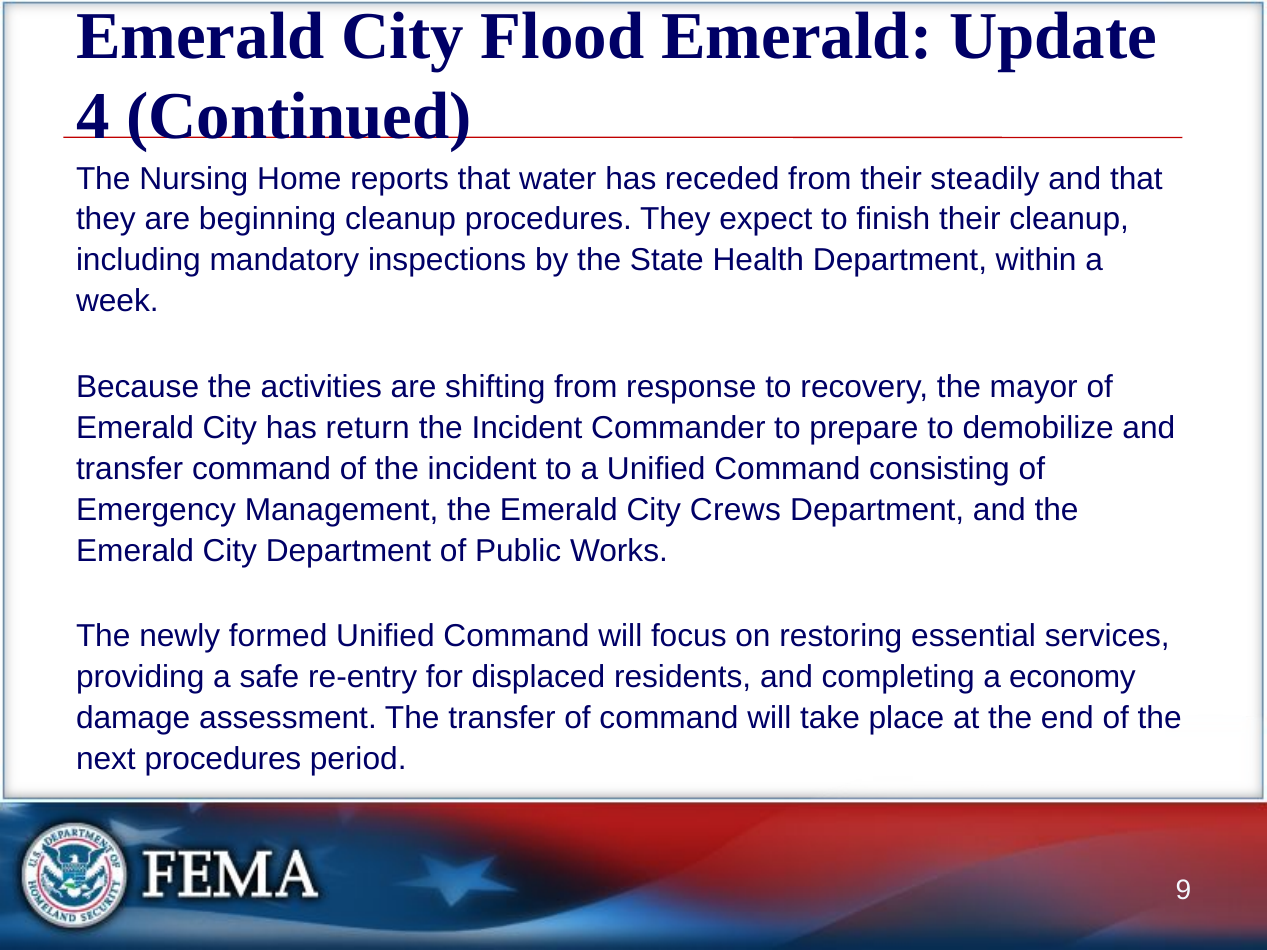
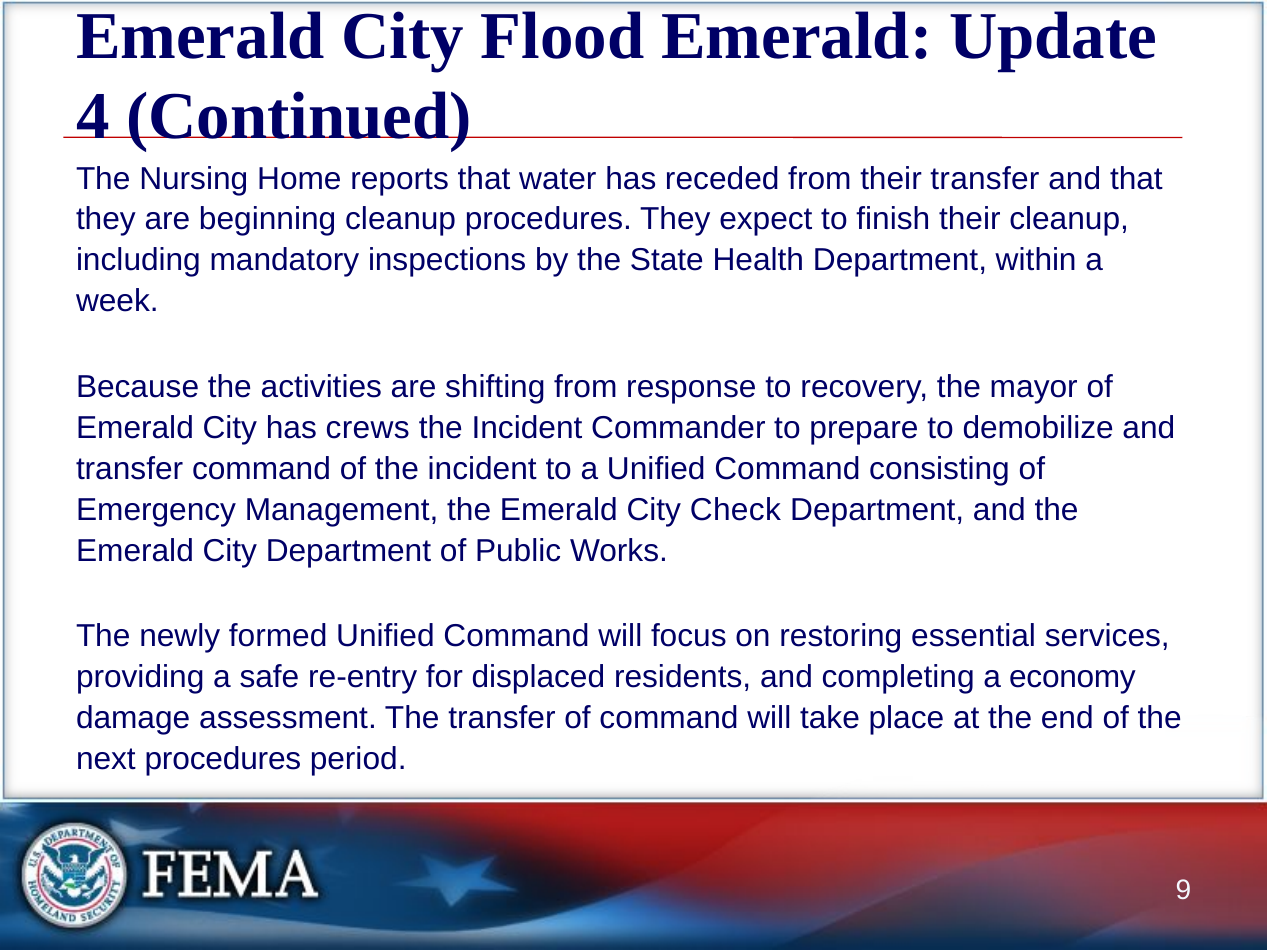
their steadily: steadily -> transfer
return: return -> crews
Crews: Crews -> Check
